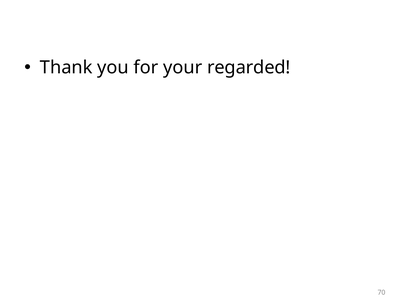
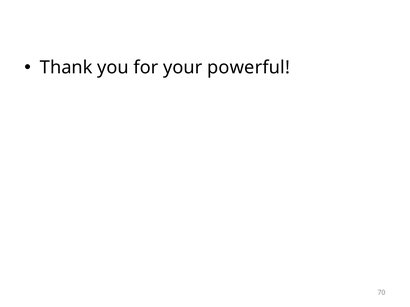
regarded: regarded -> powerful
